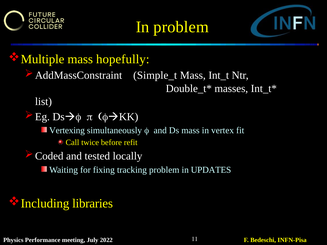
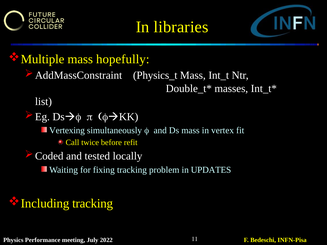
In problem: problem -> libraries
Simple_t: Simple_t -> Physics_t
libraries at (93, 204): libraries -> tracking
